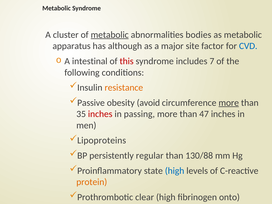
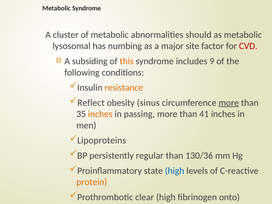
metabolic at (110, 35) underline: present -> none
bodies: bodies -> should
apparatus: apparatus -> lysosomal
although: although -> numbing
CVD colour: blue -> red
intestinal: intestinal -> subsiding
this colour: red -> orange
7: 7 -> 9
Passive: Passive -> Reflect
avoid: avoid -> sinus
inches at (100, 114) colour: red -> orange
47: 47 -> 41
130/88: 130/88 -> 130/36
